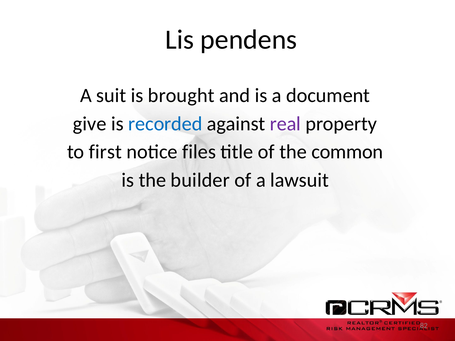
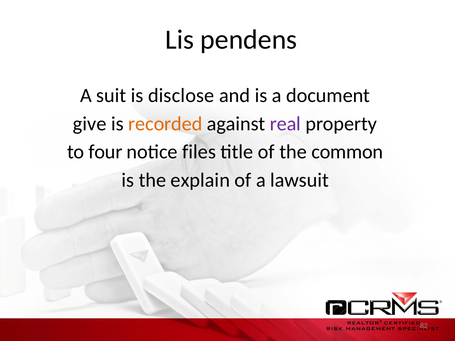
brought: brought -> disclose
recorded colour: blue -> orange
first: first -> four
builder: builder -> explain
